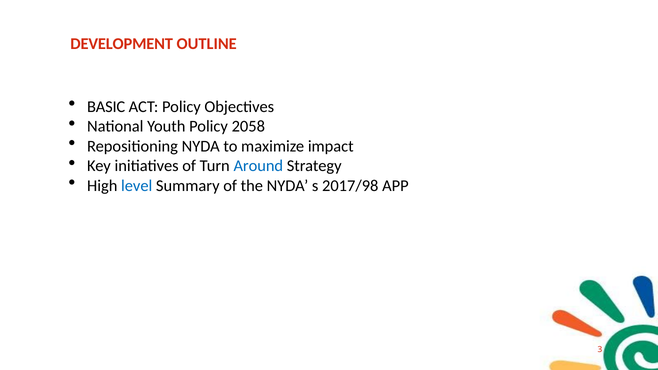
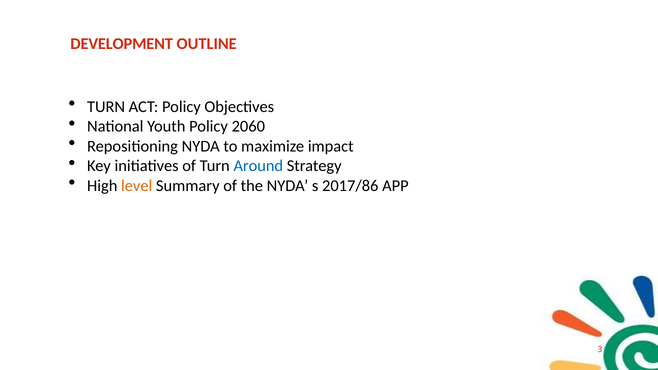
BASIC at (106, 107): BASIC -> TURN
2058: 2058 -> 2060
level colour: blue -> orange
2017/98: 2017/98 -> 2017/86
